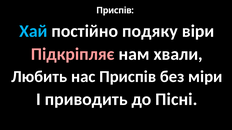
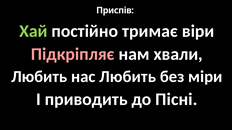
Хай colour: light blue -> light green
подяку: подяку -> тримає
нас Приспів: Приспів -> Любить
